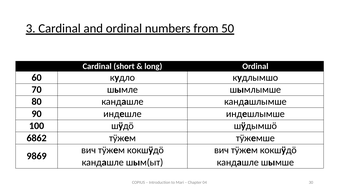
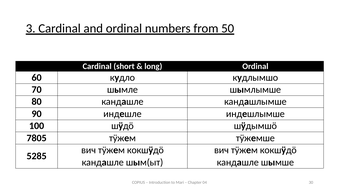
6862: 6862 -> 7805
9869: 9869 -> 5285
